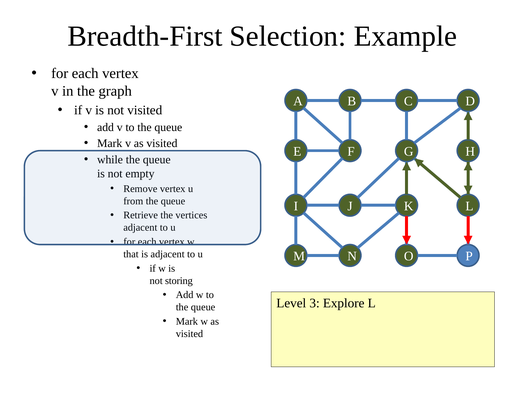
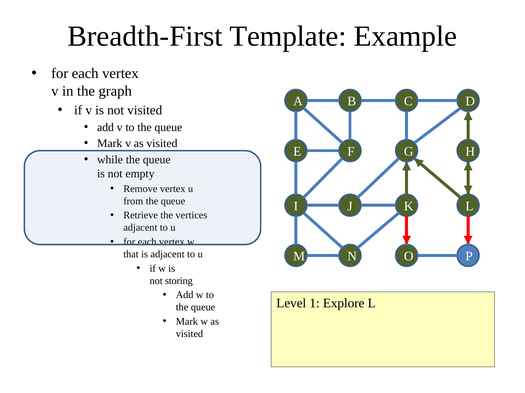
Selection: Selection -> Template
3: 3 -> 1
